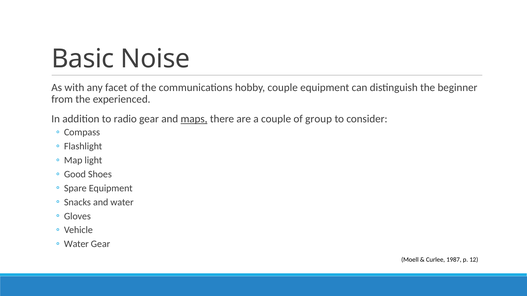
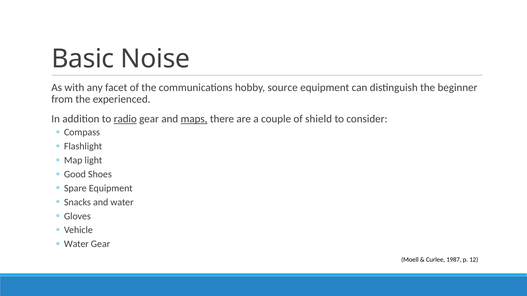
hobby couple: couple -> source
radio underline: none -> present
group: group -> shield
